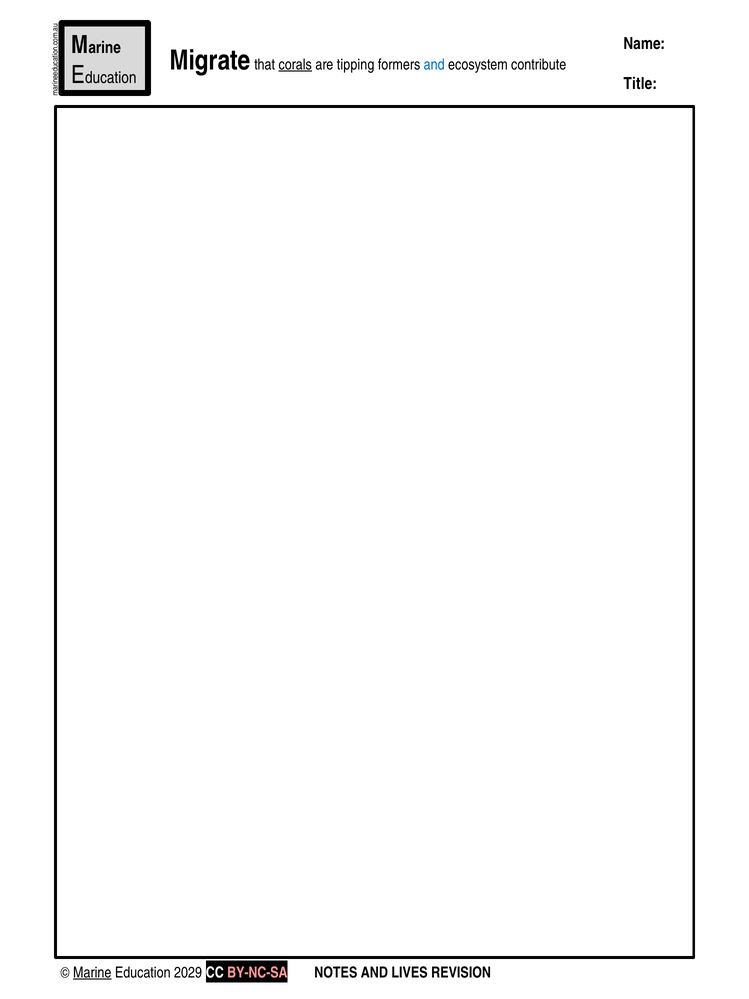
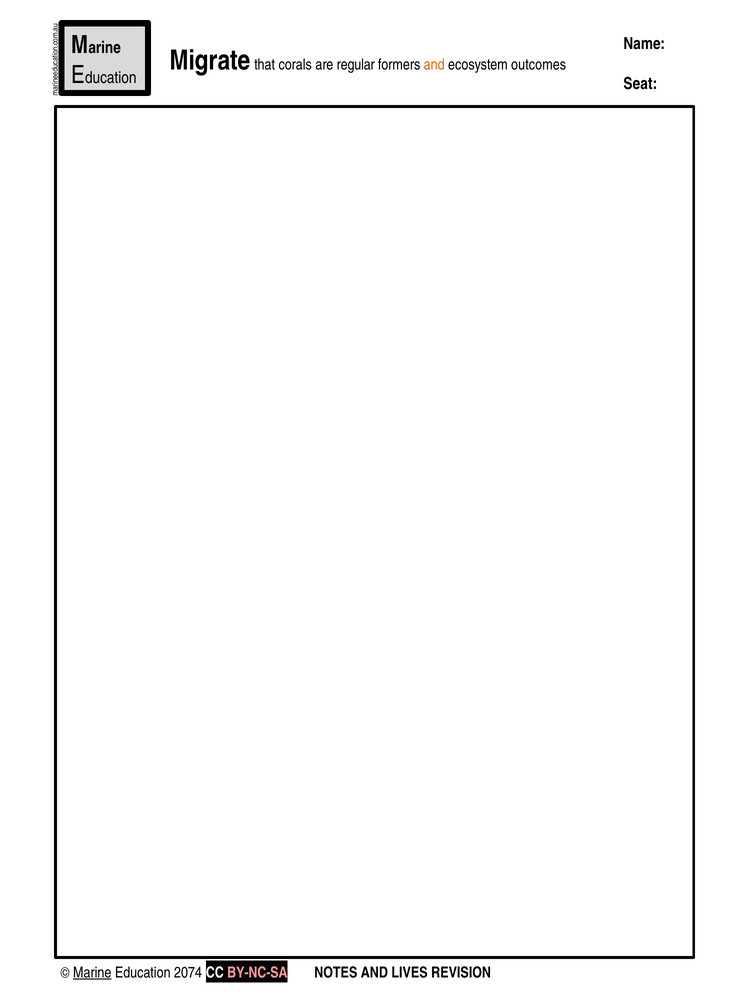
corals underline: present -> none
tipping: tipping -> regular
and at (434, 64) colour: blue -> orange
contribute: contribute -> outcomes
Title: Title -> Seat
2029: 2029 -> 2074
